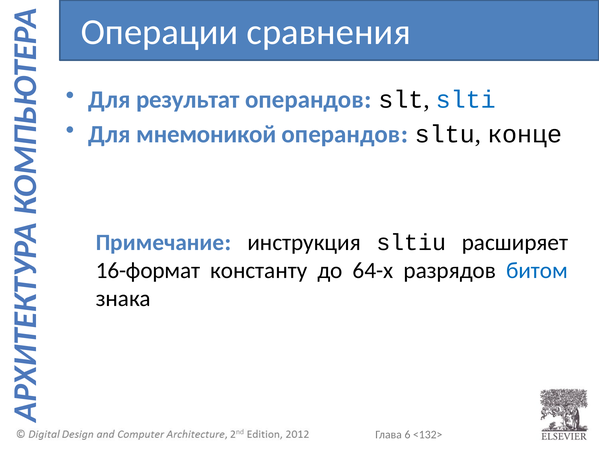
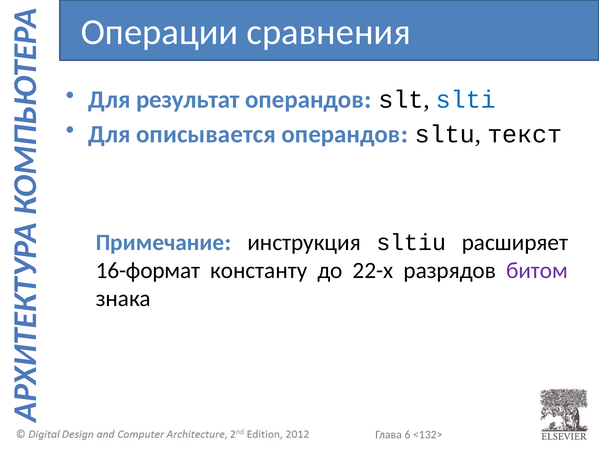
мнемоникой: мнемоникой -> описывается
конце: конце -> текст
64-х: 64-х -> 22-х
битом colour: blue -> purple
